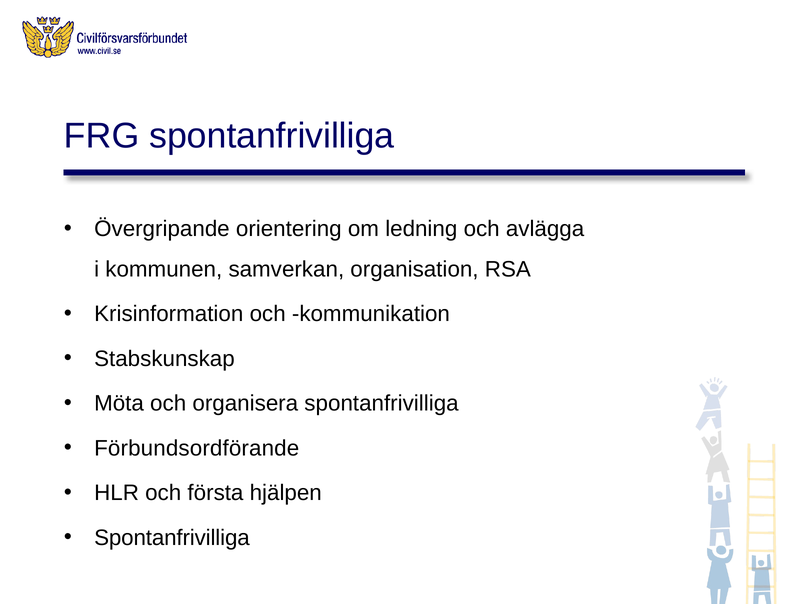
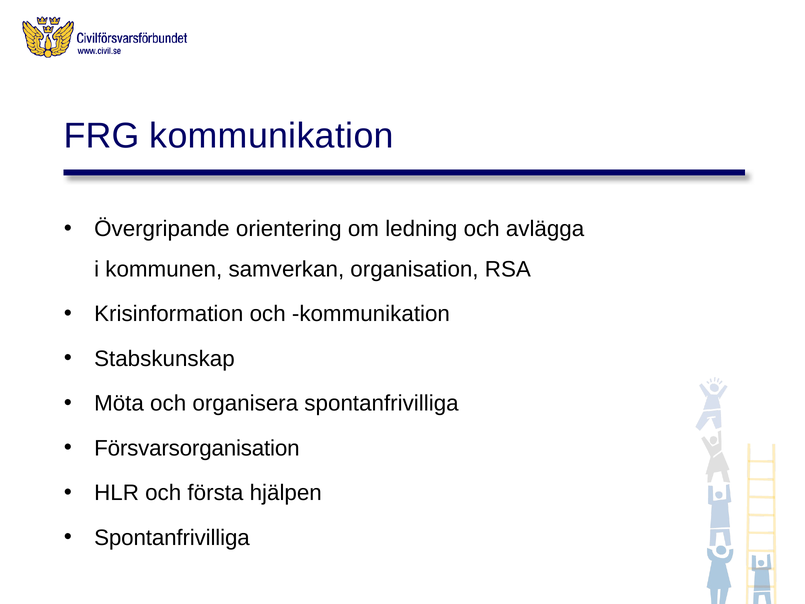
FRG spontanfrivilliga: spontanfrivilliga -> kommunikation
Förbundsordförande: Förbundsordförande -> Försvarsorganisation
